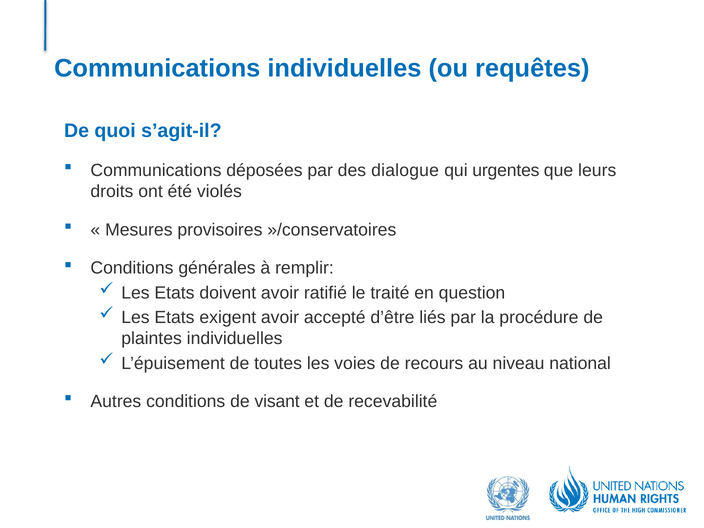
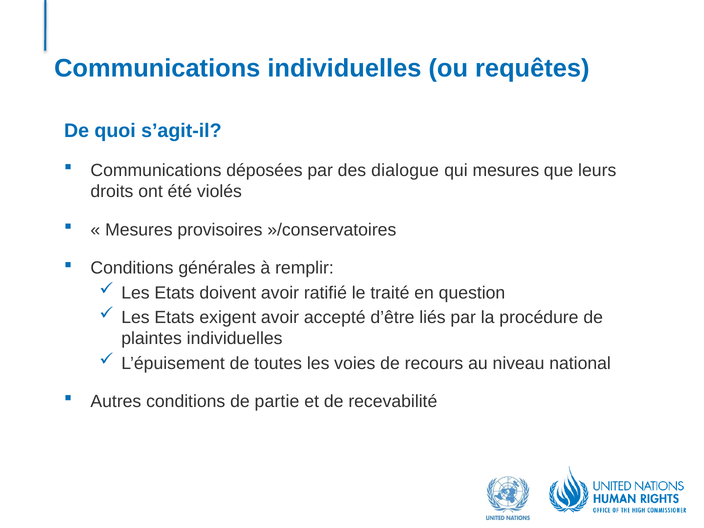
qui urgentes: urgentes -> mesures
visant: visant -> partie
